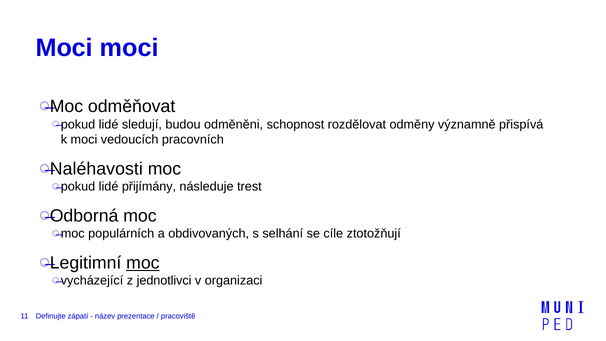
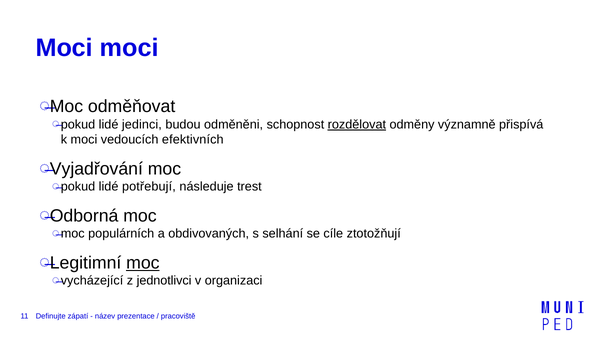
sledují: sledují -> jedinci
rozdělovat underline: none -> present
pracovních: pracovních -> efektivních
Naléhavosti: Naléhavosti -> Vyjadřování
přijímány: přijímány -> potřebují
